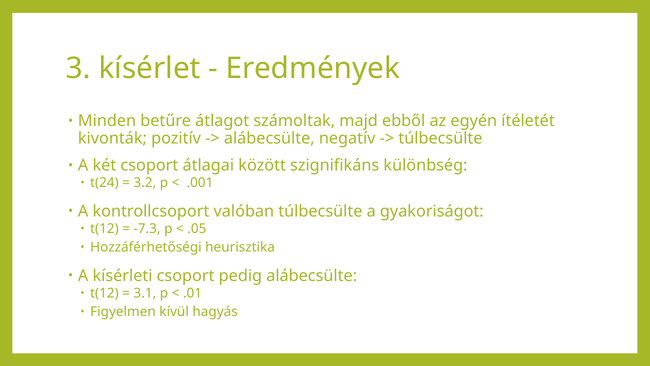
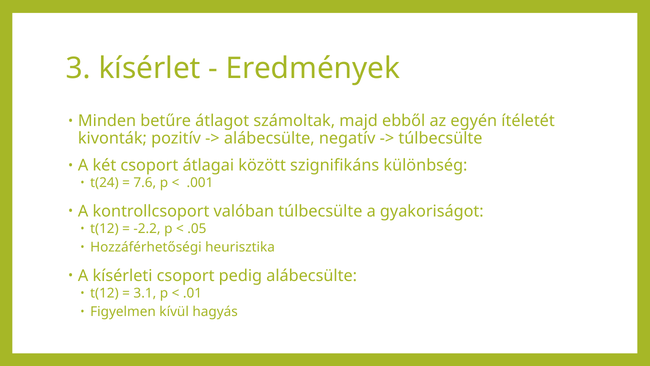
3.2: 3.2 -> 7.6
-7.3: -7.3 -> -2.2
